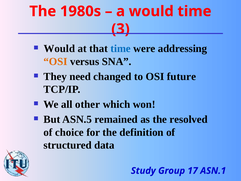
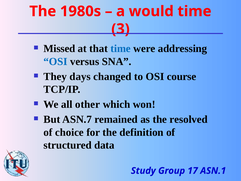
Would at (59, 49): Would -> Missed
OSI at (55, 61) colour: orange -> blue
need: need -> days
future: future -> course
ASN.5: ASN.5 -> ASN.7
